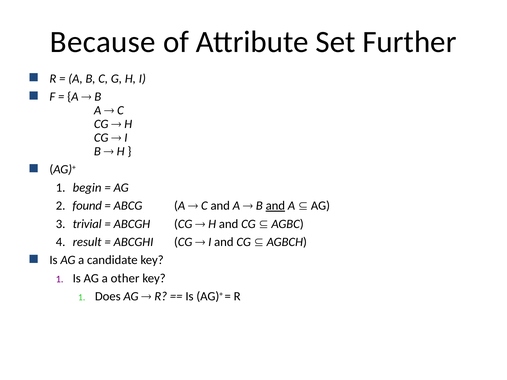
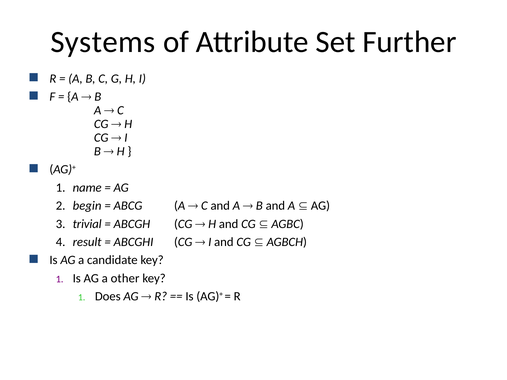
Because: Because -> Systems
begin: begin -> name
found: found -> begin
and at (275, 206) underline: present -> none
